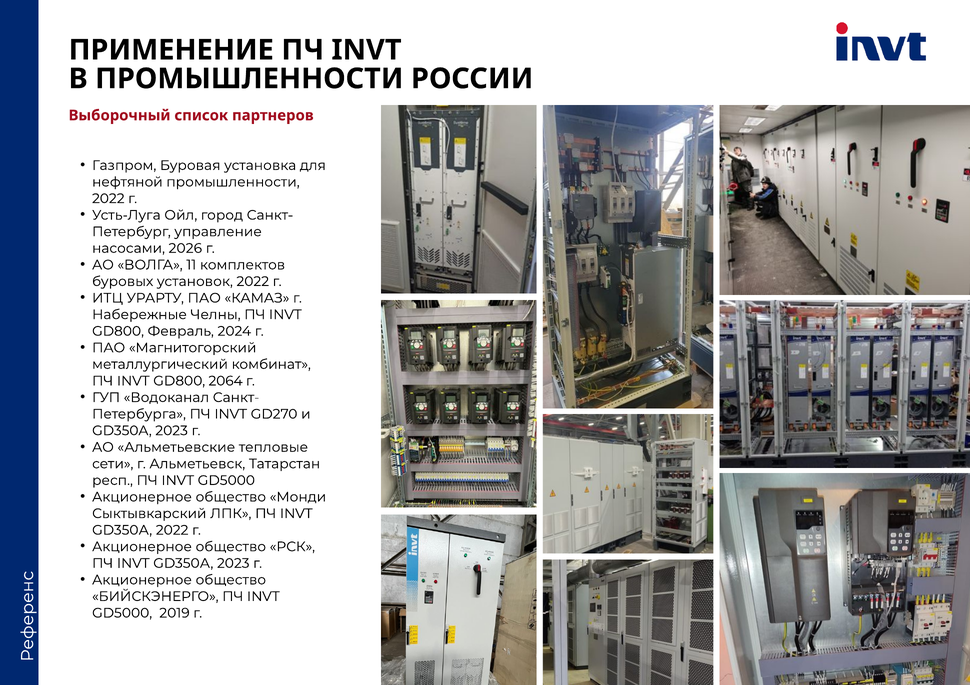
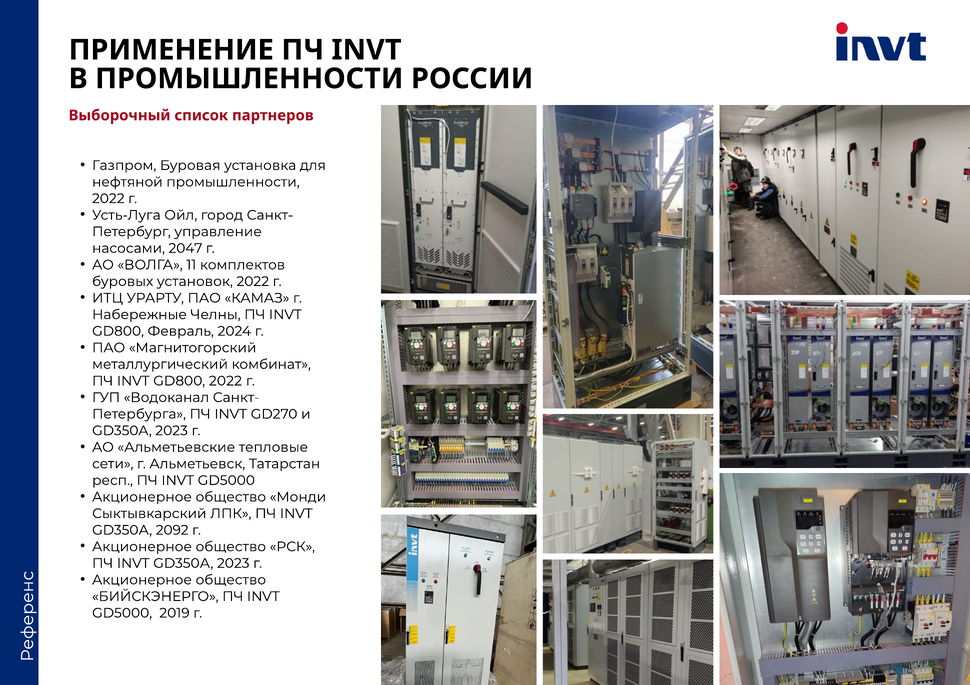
2026: 2026 -> 2047
GD800 2064: 2064 -> 2022
GD350А 2022: 2022 -> 2092
